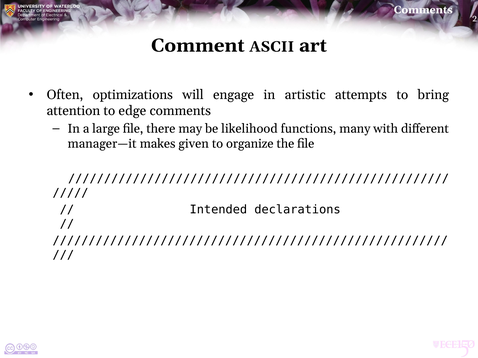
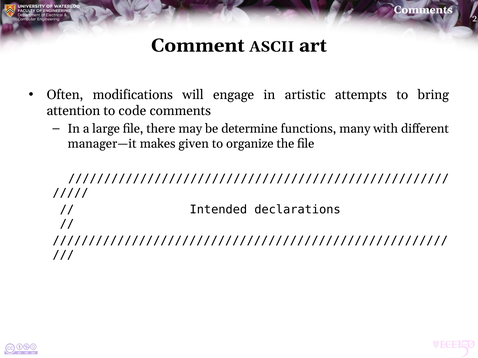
optimizations: optimizations -> modifications
edge: edge -> code
likelihood: likelihood -> determine
